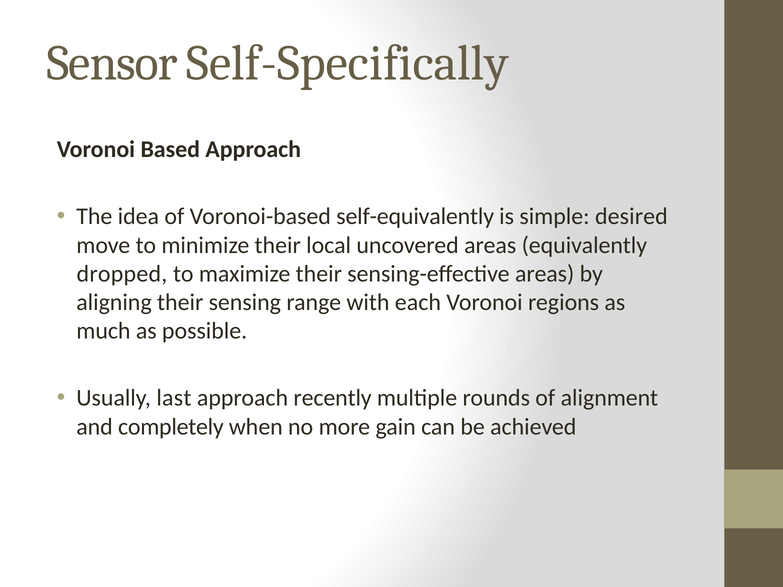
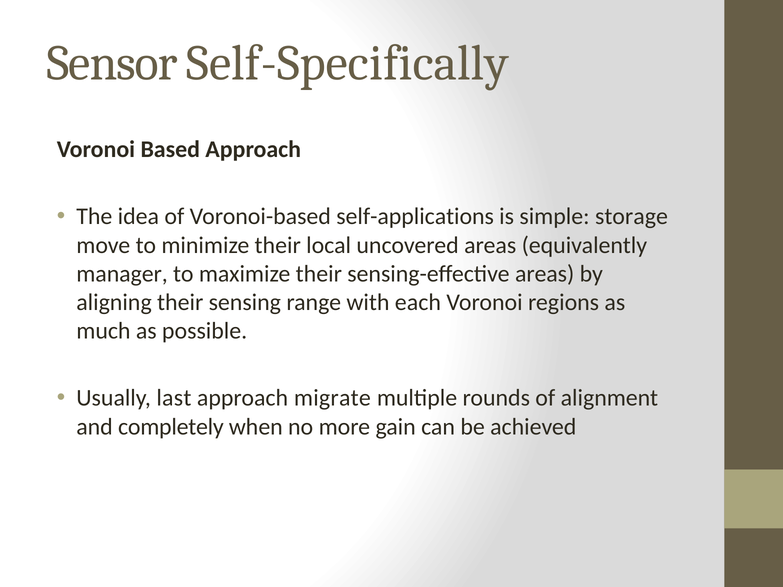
self-equivalently: self-equivalently -> self-applications
desired: desired -> storage
dropped: dropped -> manager
recently: recently -> migrate
